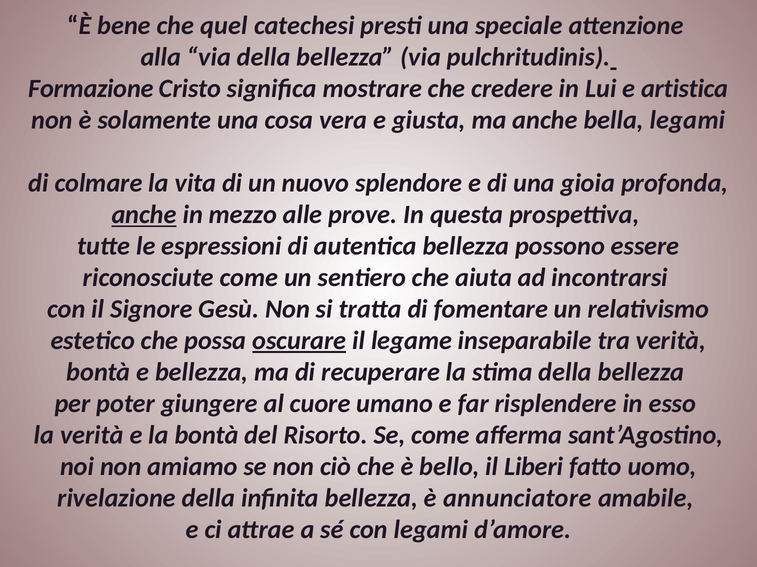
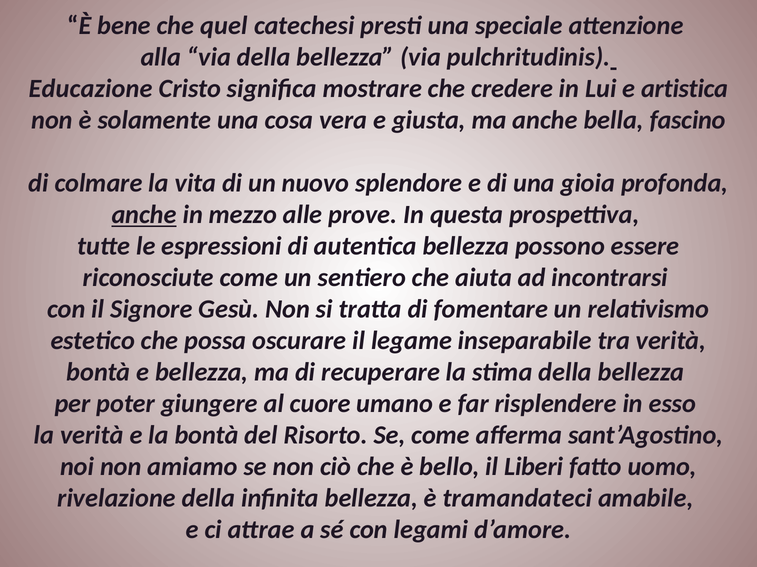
Formazione: Formazione -> Educazione
bella legami: legami -> fascino
oscurare underline: present -> none
annunciatore: annunciatore -> tramandateci
